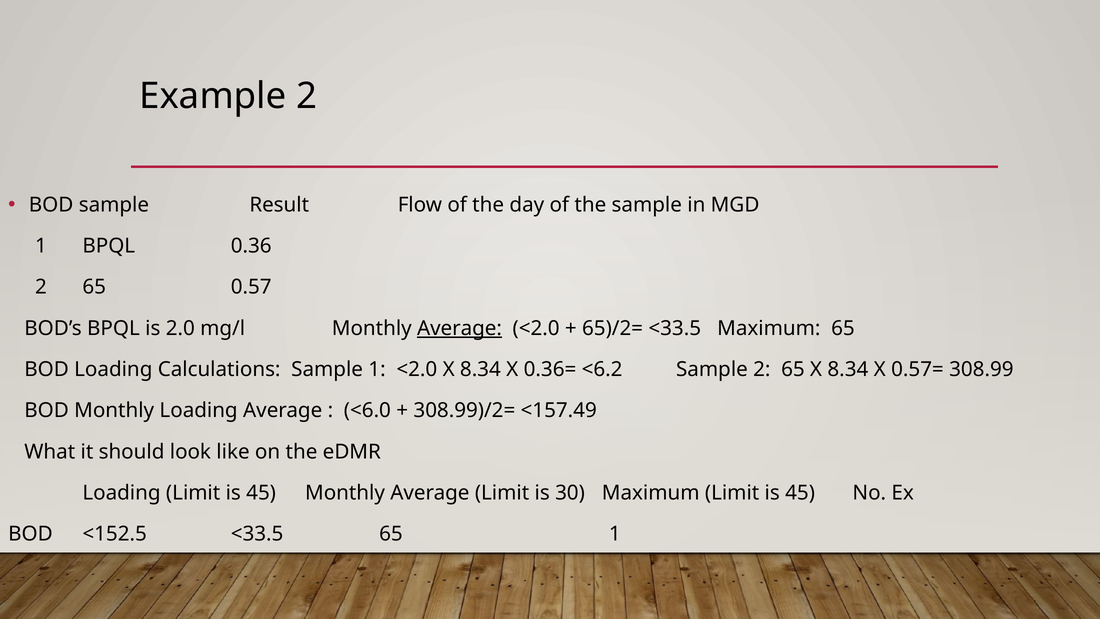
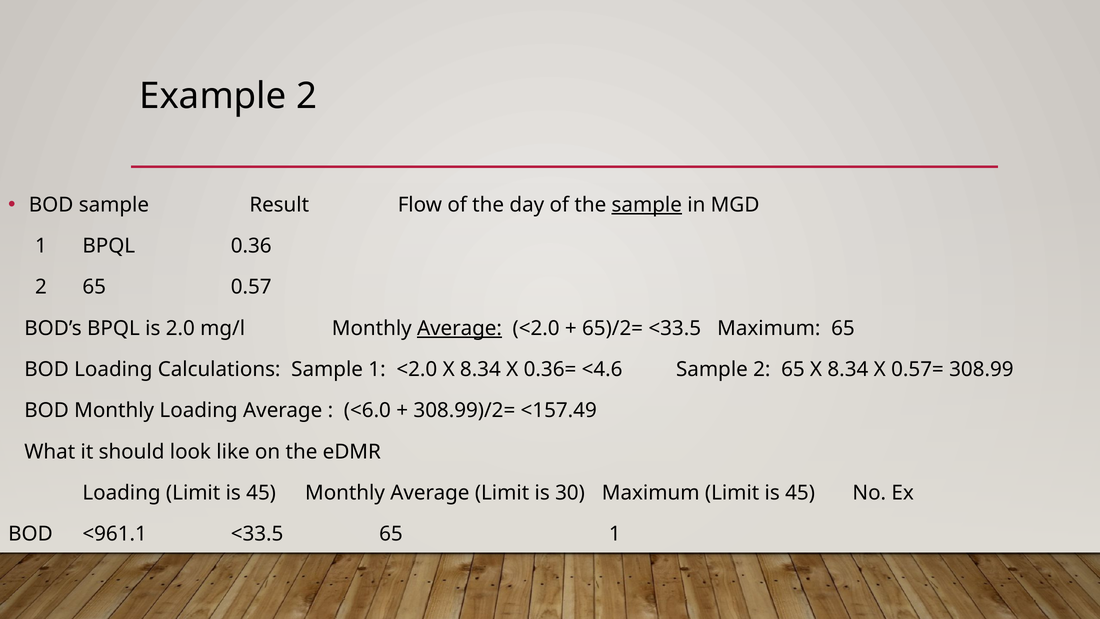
sample at (647, 205) underline: none -> present
<6.2: <6.2 -> <4.6
<152.5: <152.5 -> <961.1
